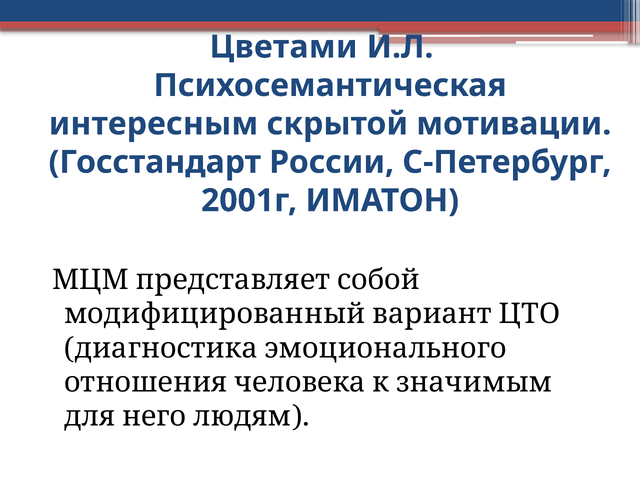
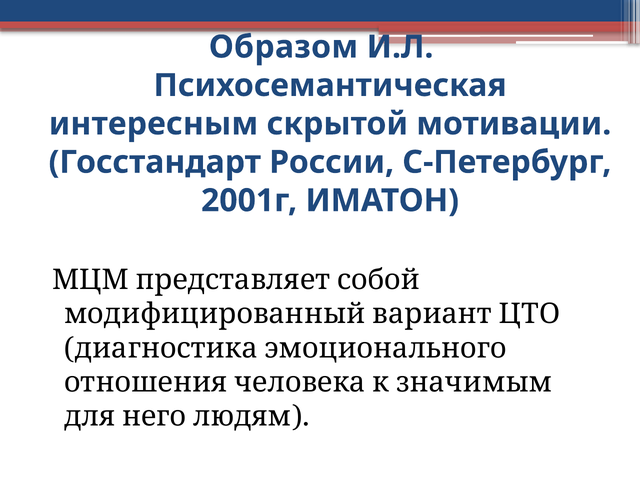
Цветами: Цветами -> Образом
